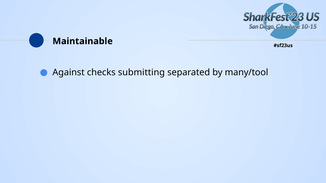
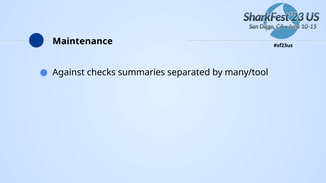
Maintainable: Maintainable -> Maintenance
submitting: submitting -> summaries
